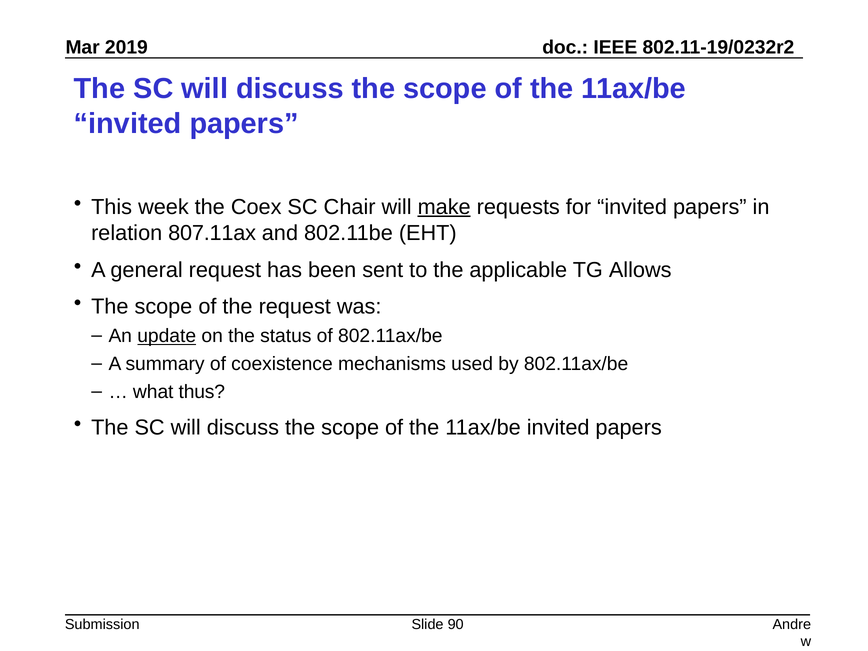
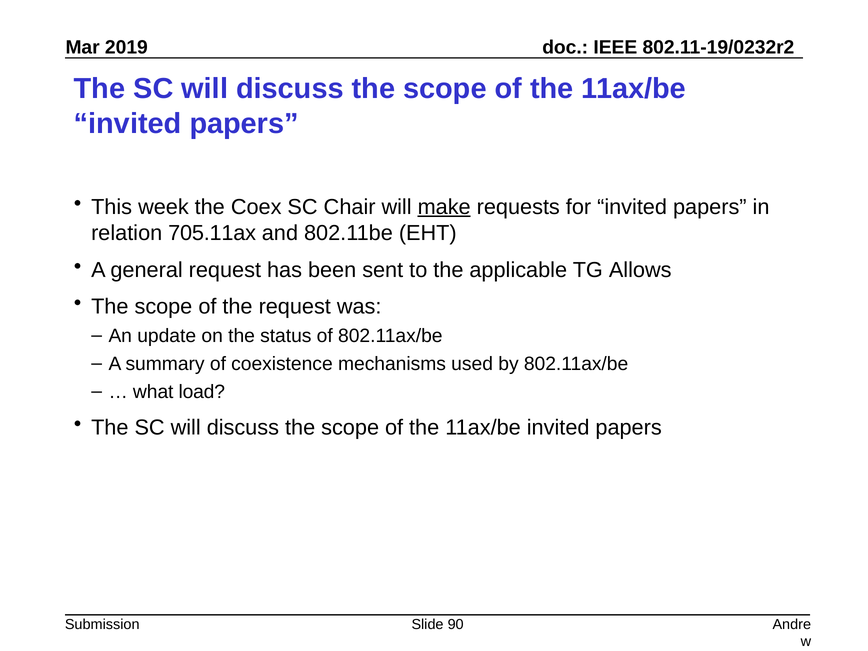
807.11ax: 807.11ax -> 705.11ax
update underline: present -> none
thus: thus -> load
